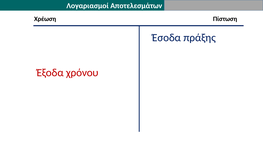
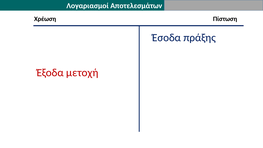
χρόνου: χρόνου -> μετοχή
